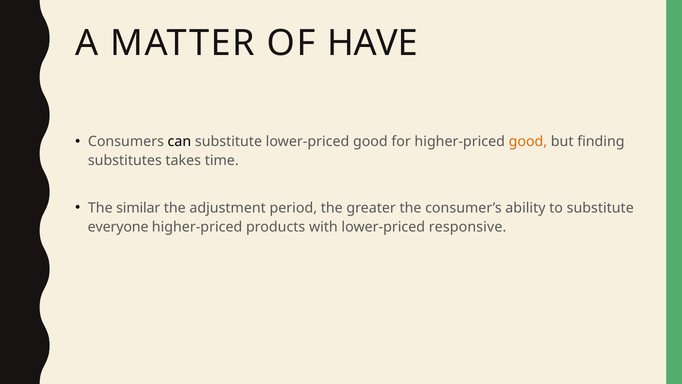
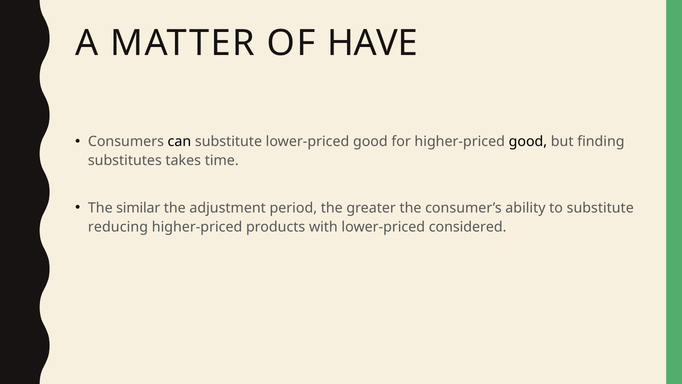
good at (528, 142) colour: orange -> black
everyone: everyone -> reducing
responsive: responsive -> considered
